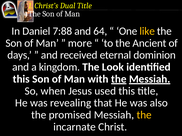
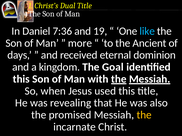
7:88: 7:88 -> 7:36
64: 64 -> 19
like colour: yellow -> light blue
Look: Look -> Goal
